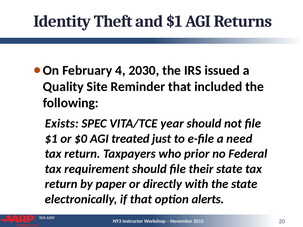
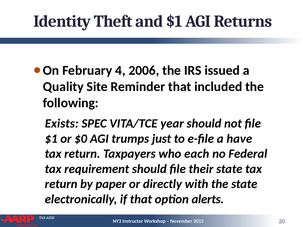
2030: 2030 -> 2006
treated: treated -> trumps
need: need -> have
prior: prior -> each
